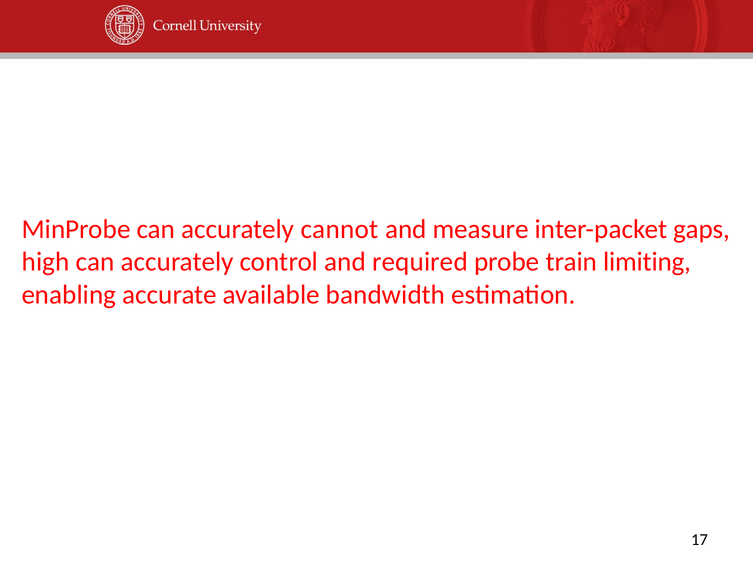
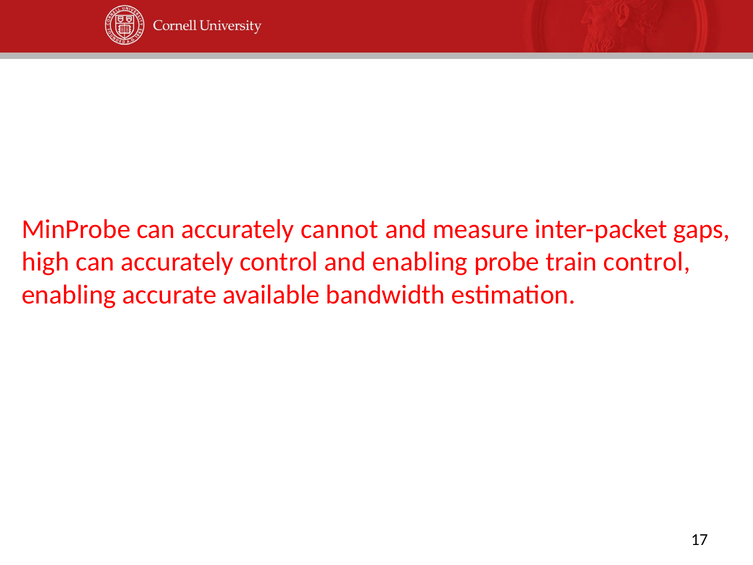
and required: required -> enabling
train limiting: limiting -> control
